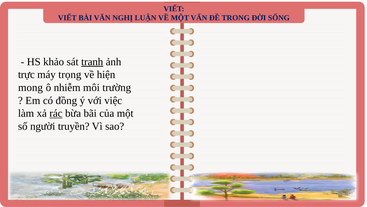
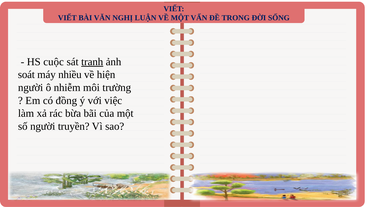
khảo: khảo -> cuộc
trực: trực -> soát
trọng: trọng -> nhiều
mong at (31, 87): mong -> người
rác underline: present -> none
